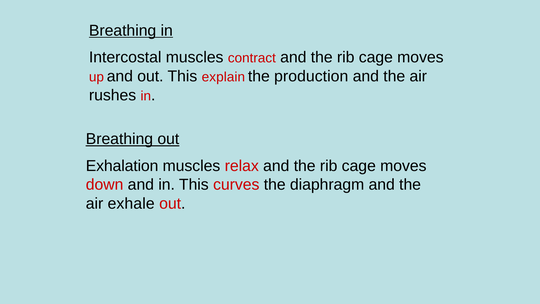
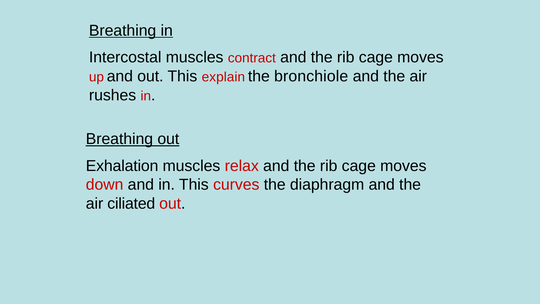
production: production -> bronchiole
exhale: exhale -> ciliated
